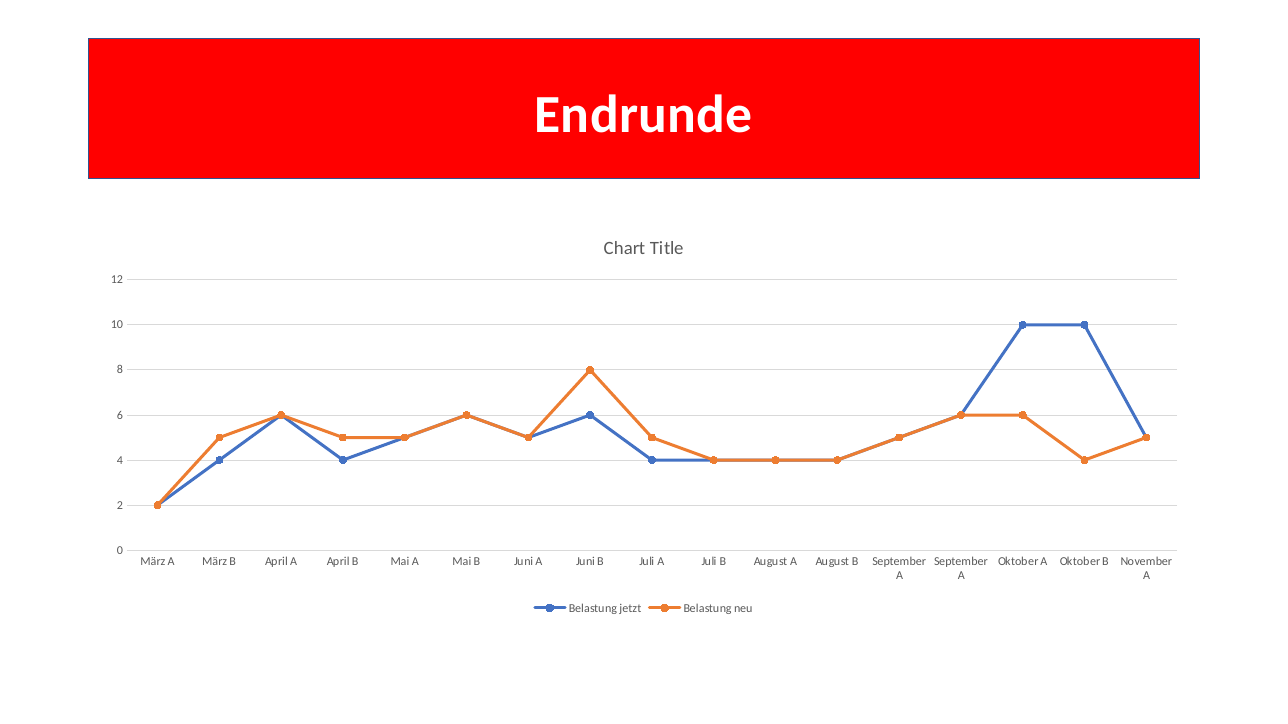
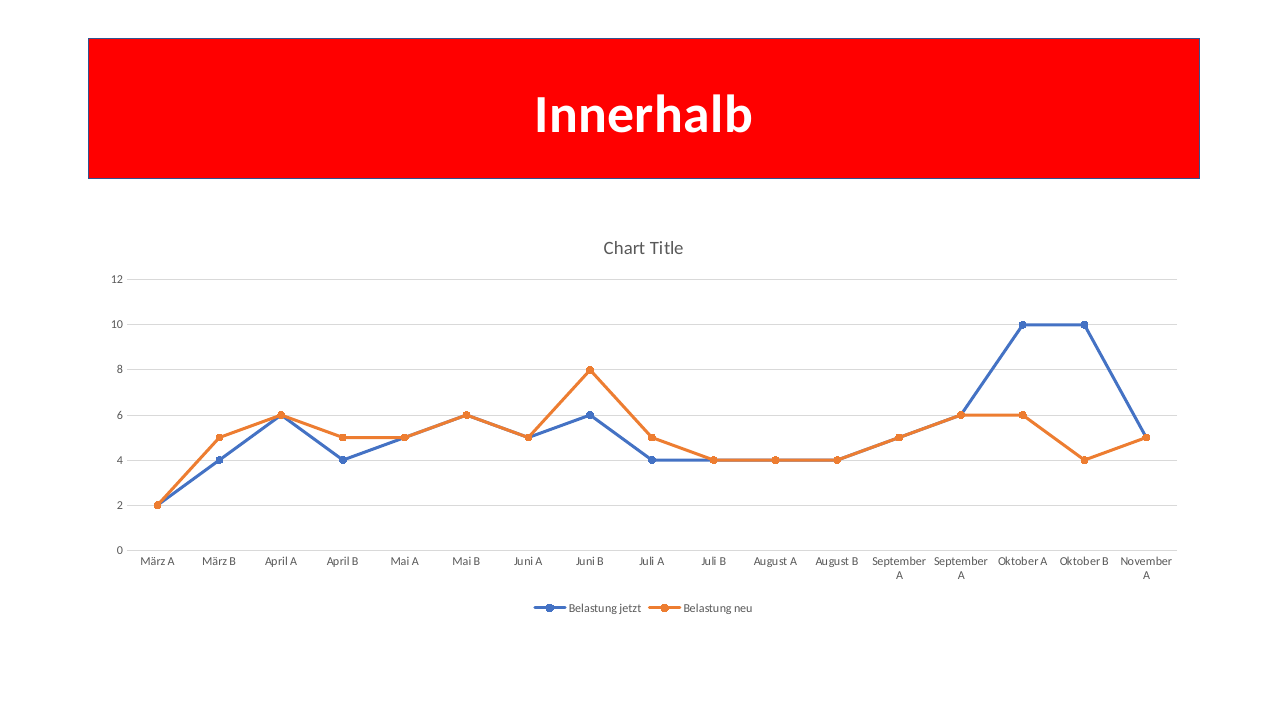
Endrunde: Endrunde -> Innerhalb
